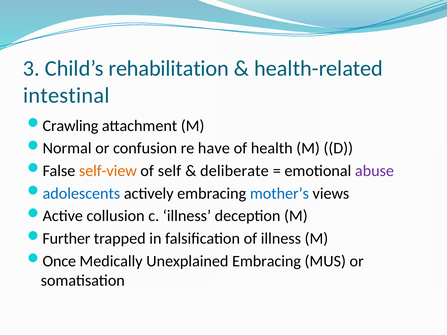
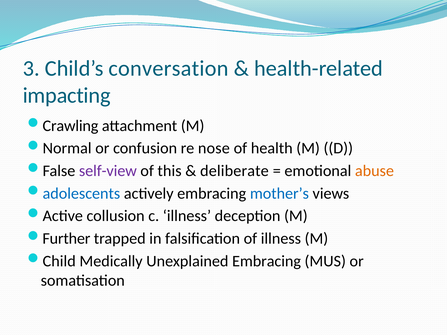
rehabilitation: rehabilitation -> conversation
intestinal: intestinal -> impacting
have: have -> nose
self-view colour: orange -> purple
self: self -> this
abuse colour: purple -> orange
Once: Once -> Child
